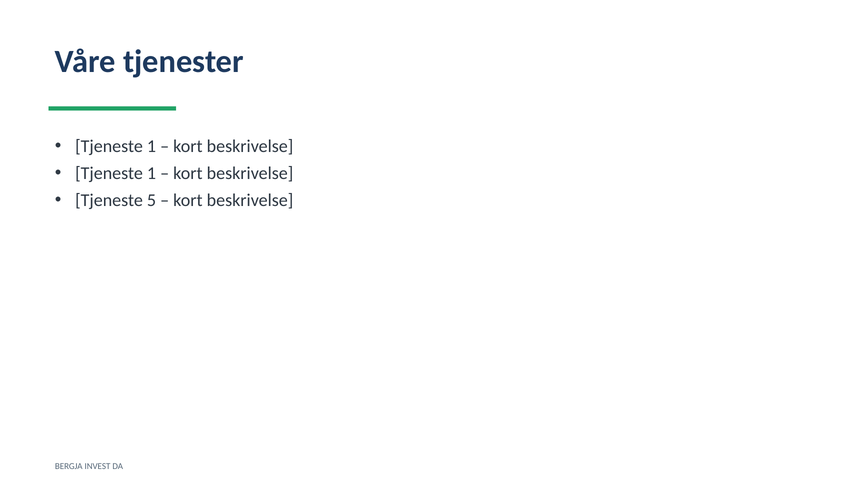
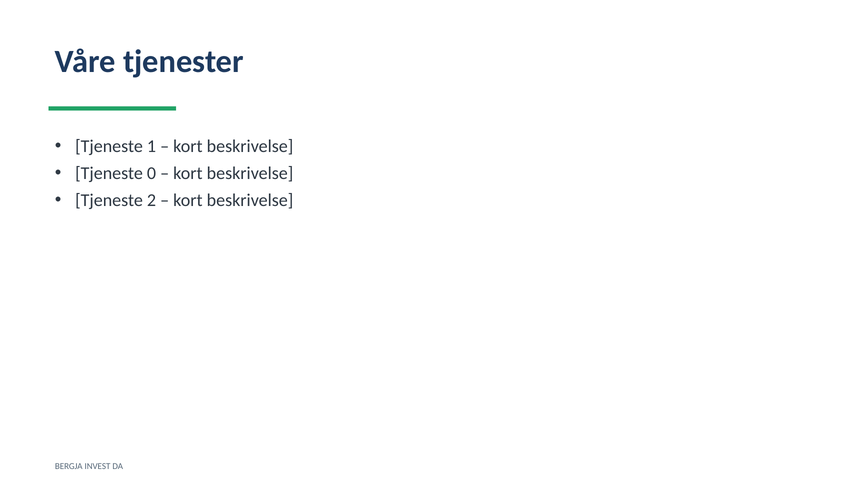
1 at (151, 173): 1 -> 0
5: 5 -> 2
